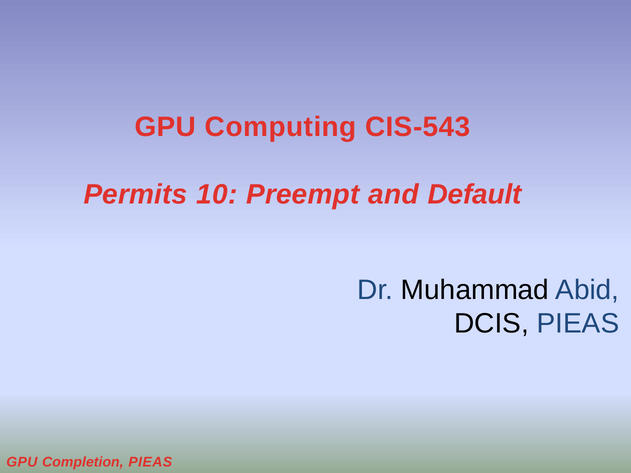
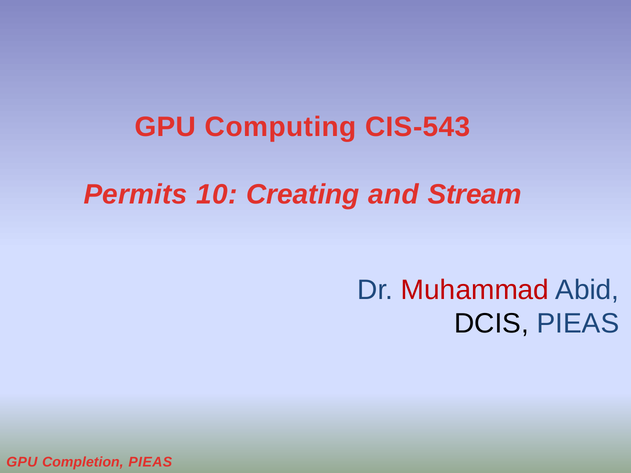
Preempt: Preempt -> Creating
Default: Default -> Stream
Muhammad colour: black -> red
